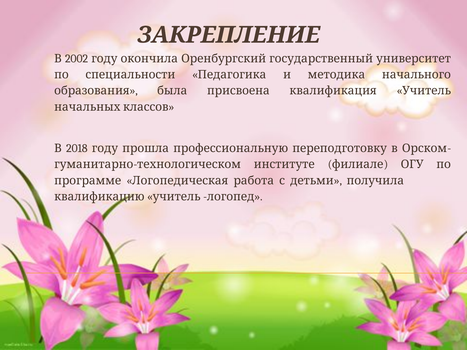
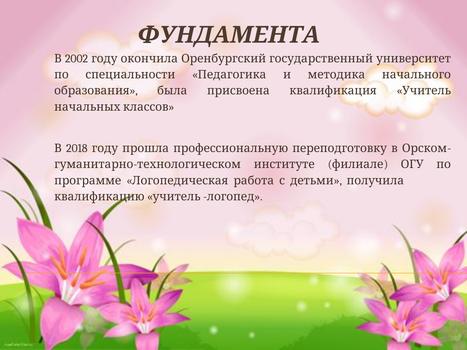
ЗАКРЕПЛЕНИЕ: ЗАКРЕПЛЕНИЕ -> ФУНДАМЕНТА
